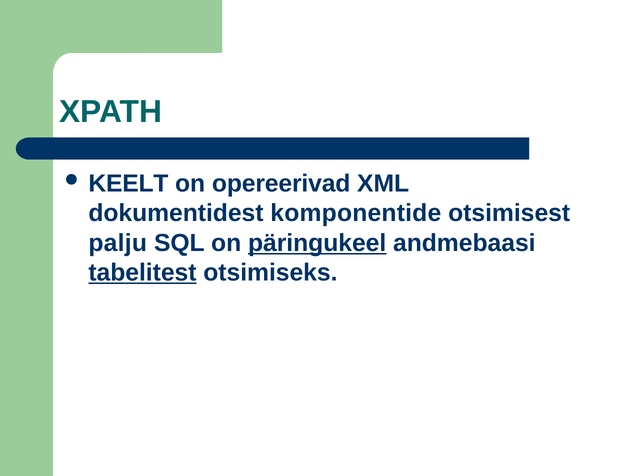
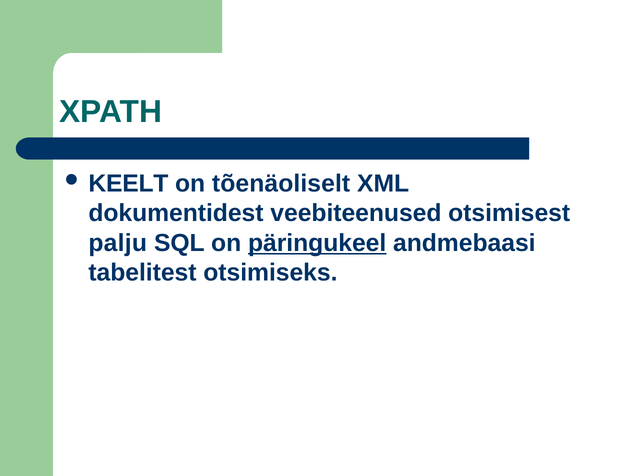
opereerivad: opereerivad -> tõenäoliselt
komponentide: komponentide -> veebiteenused
tabelitest underline: present -> none
